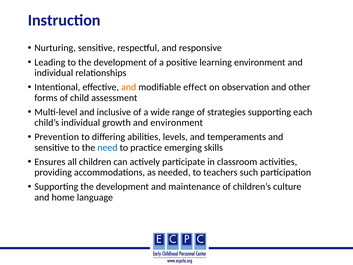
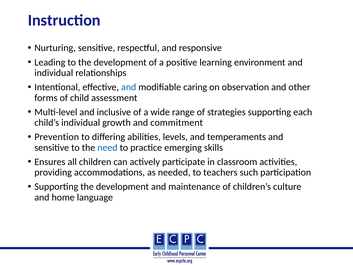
and at (129, 87) colour: orange -> blue
effect: effect -> caring
and environment: environment -> commitment
